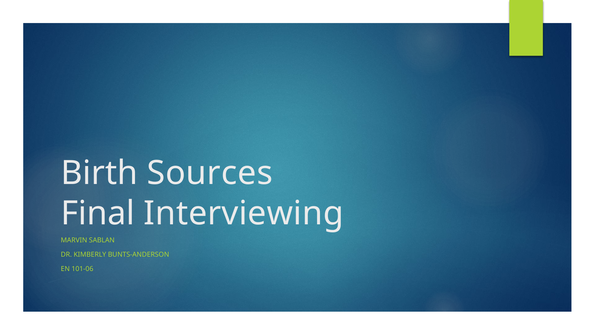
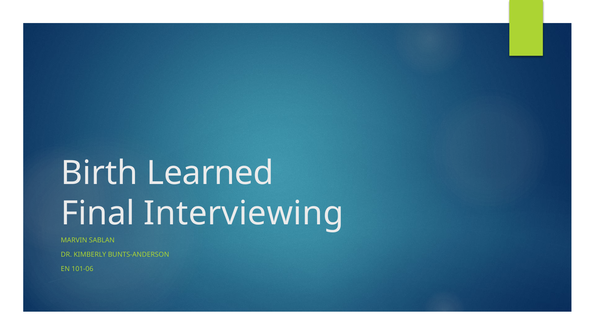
Sources: Sources -> Learned
